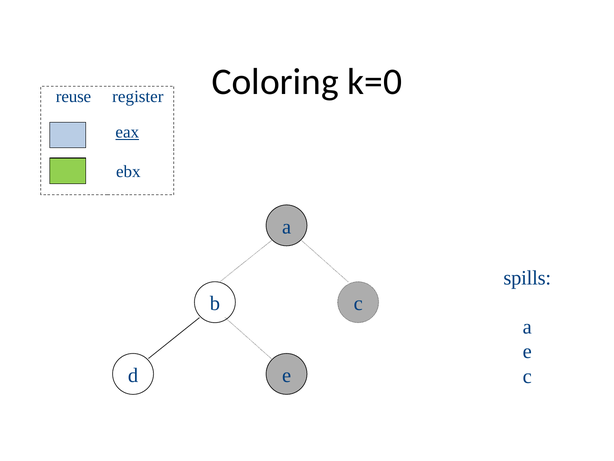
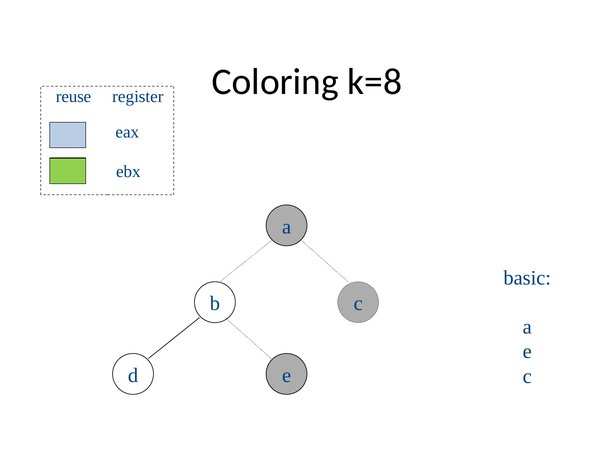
k=0: k=0 -> k=8
eax underline: present -> none
spills: spills -> basic
